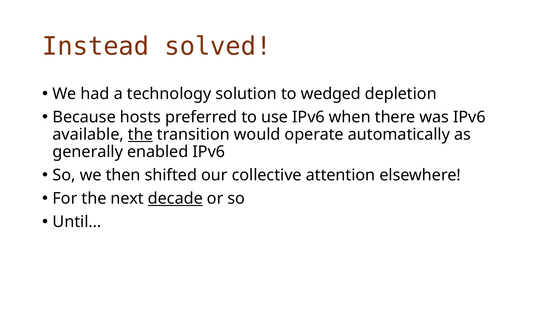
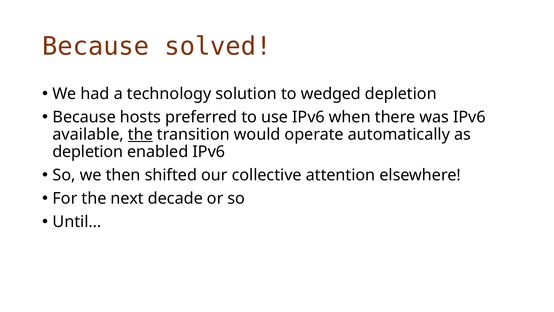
Instead at (96, 47): Instead -> Because
generally at (88, 152): generally -> depletion
decade underline: present -> none
